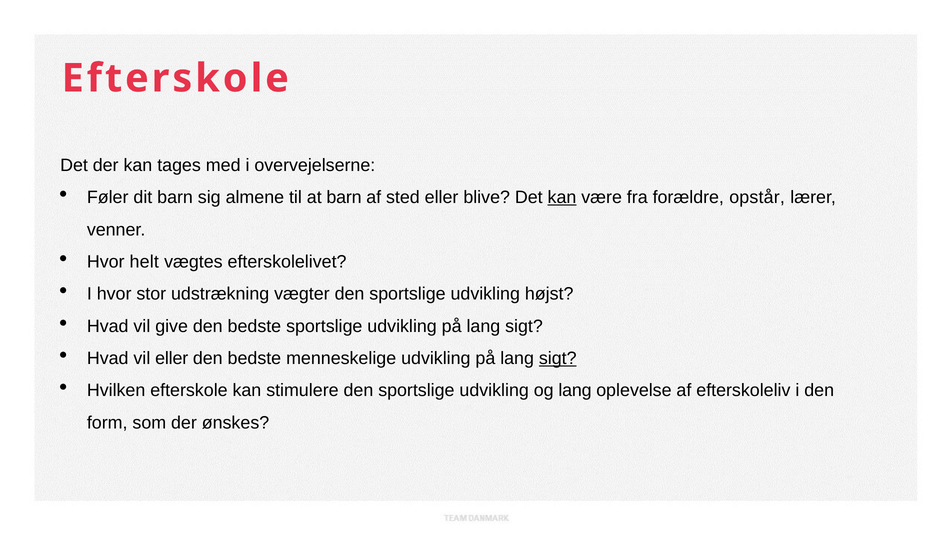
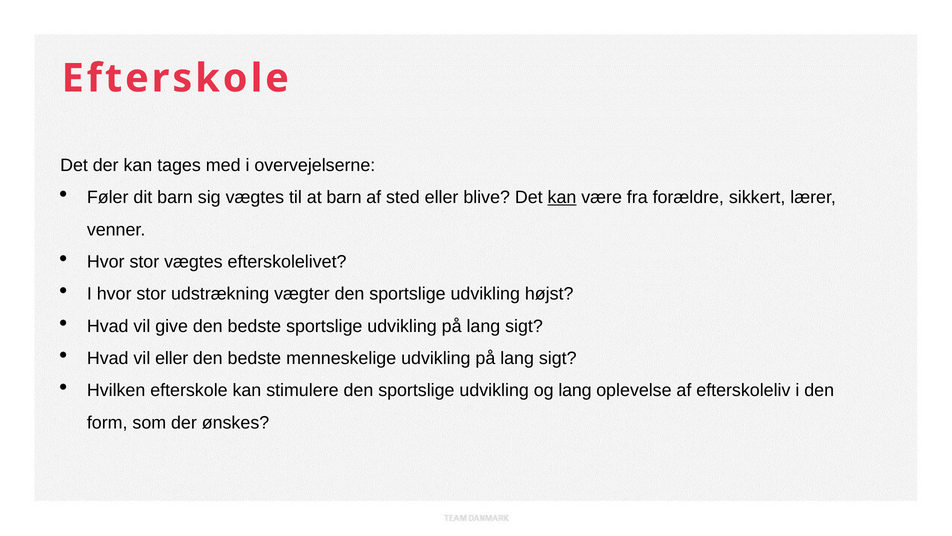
sig almene: almene -> vægtes
opstår: opstår -> sikkert
helt at (144, 262): helt -> stor
sigt at (558, 358) underline: present -> none
